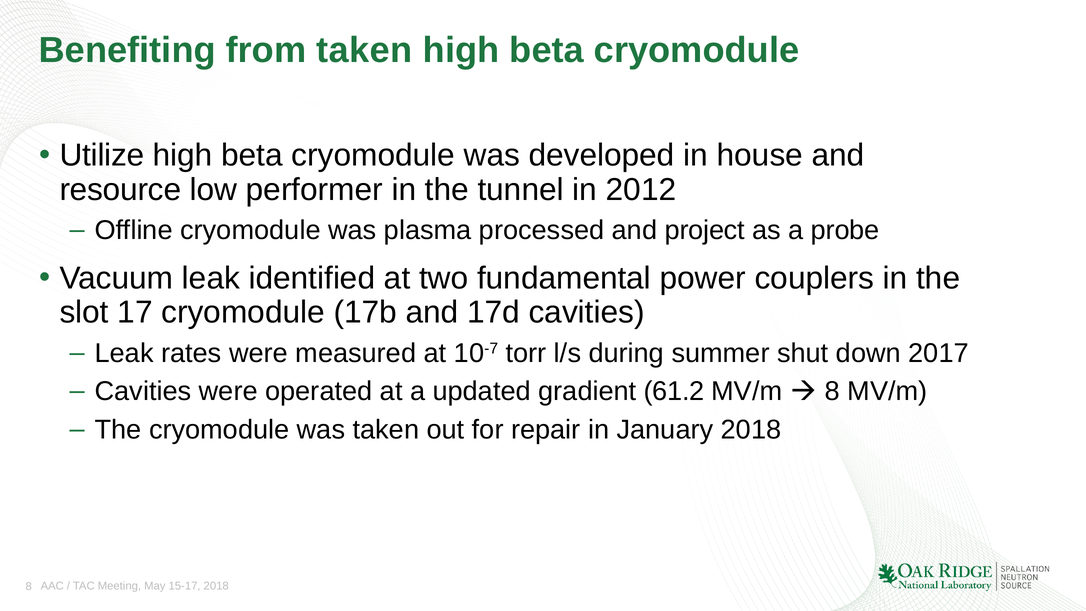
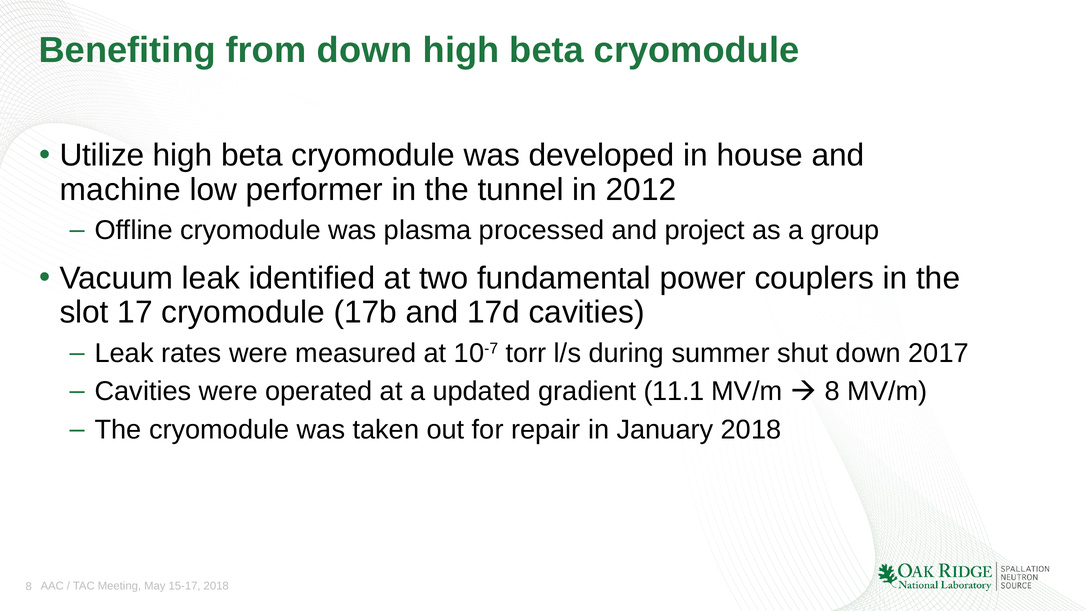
from taken: taken -> down
resource: resource -> machine
probe: probe -> group
61.2: 61.2 -> 11.1
